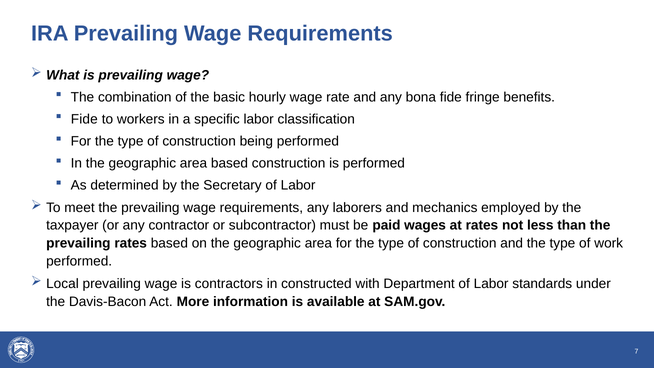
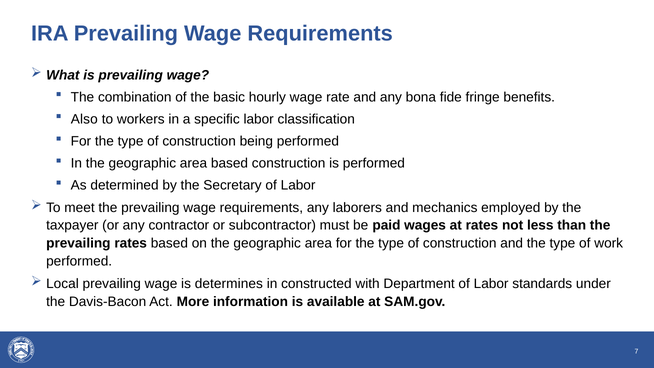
Fide at (84, 119): Fide -> Also
contractors: contractors -> determines
